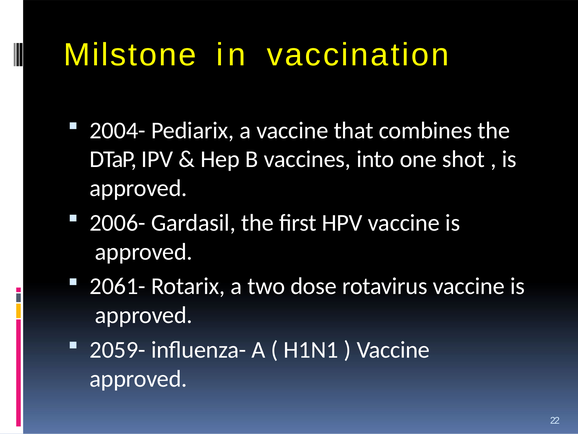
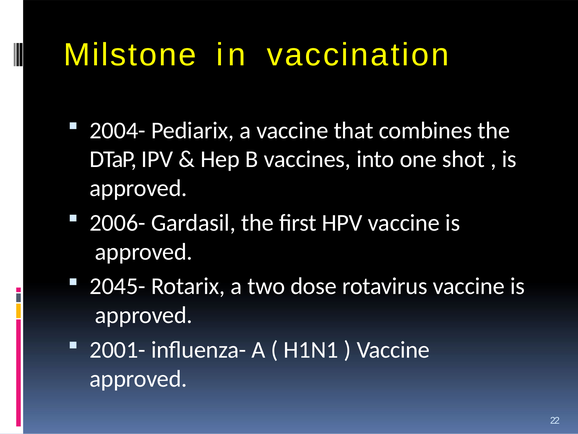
2061-: 2061- -> 2045-
2059-: 2059- -> 2001-
